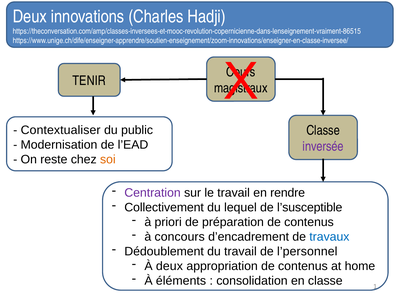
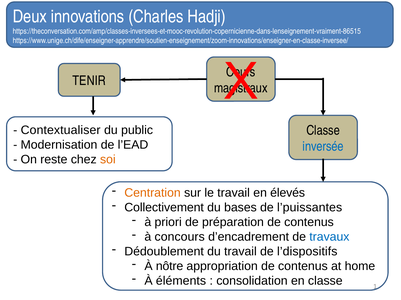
inversée colour: purple -> blue
Centration colour: purple -> orange
rendre: rendre -> élevés
lequel: lequel -> bases
l’susceptible: l’susceptible -> l’puissantes
l’personnel: l’personnel -> l’dispositifs
À deux: deux -> nôtre
